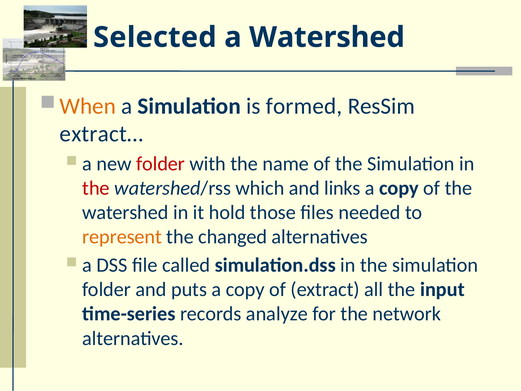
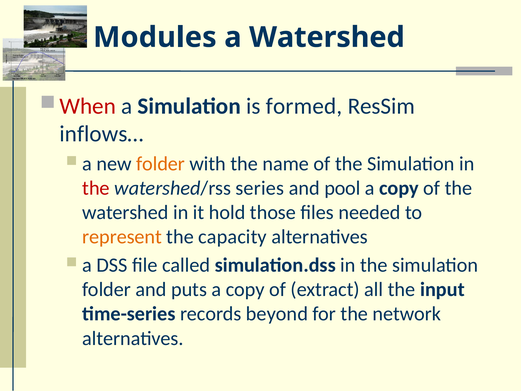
Selected: Selected -> Modules
When colour: orange -> red
extract…: extract… -> inflows…
folder at (161, 164) colour: red -> orange
which: which -> series
links: links -> pool
changed: changed -> capacity
analyze: analyze -> beyond
